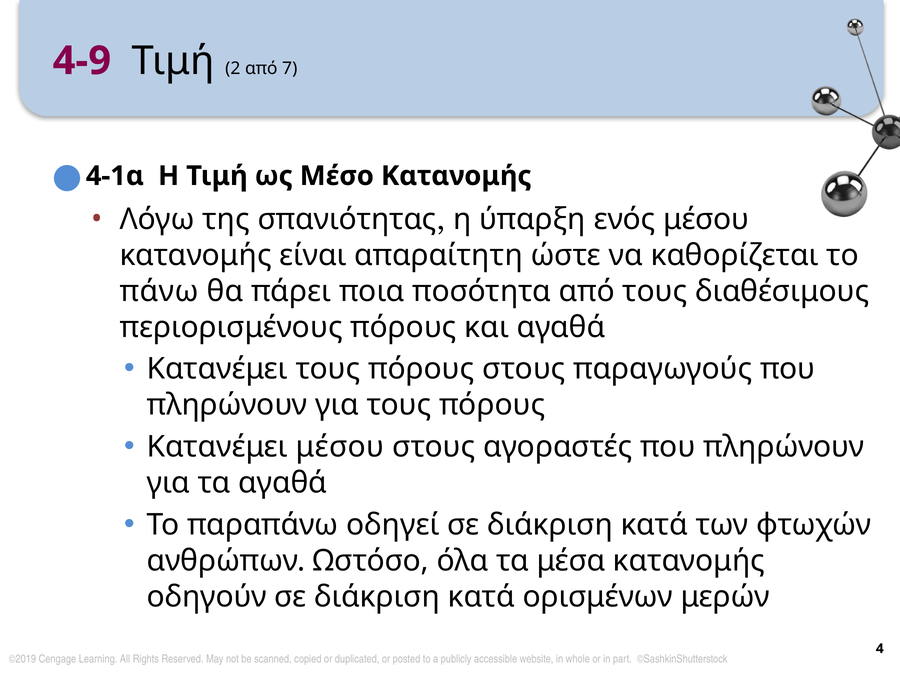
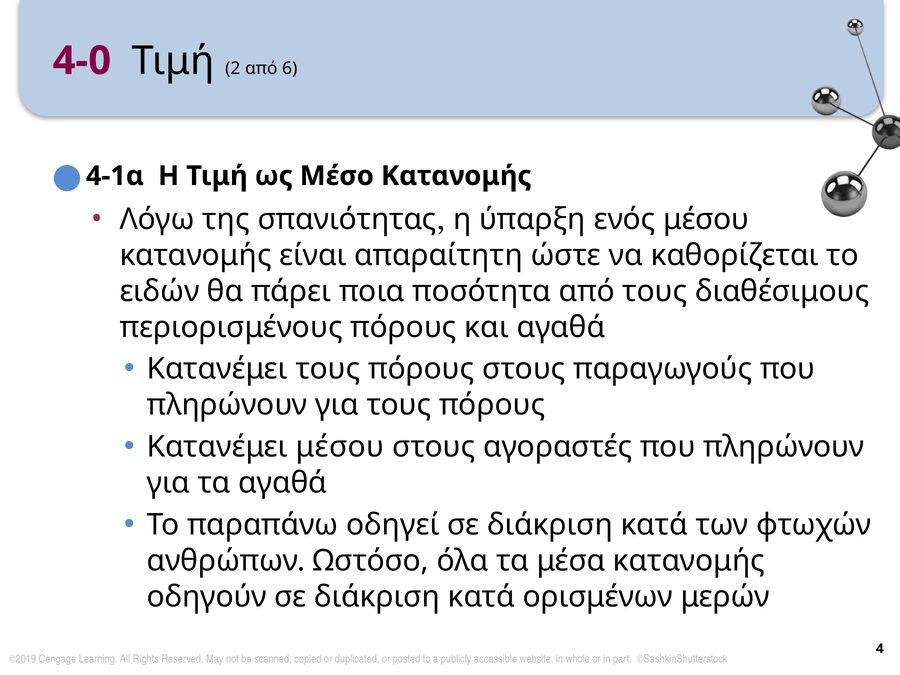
4-9: 4-9 -> 4-0
7: 7 -> 6
πάνω: πάνω -> ειδών
